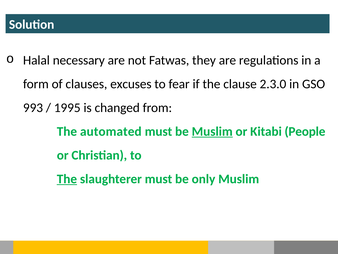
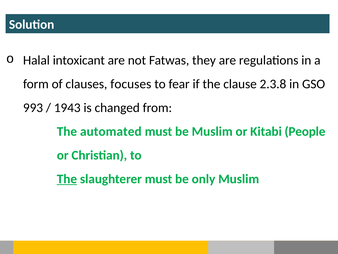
necessary: necessary -> intoxicant
excuses: excuses -> focuses
2.3.0: 2.3.0 -> 2.3.8
1995: 1995 -> 1943
Muslim at (212, 131) underline: present -> none
